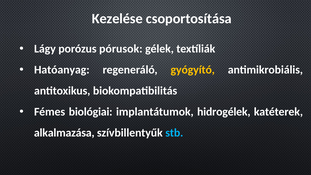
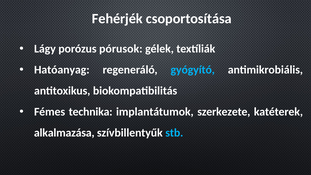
Kezelése: Kezelése -> Fehérjék
gyógyító colour: yellow -> light blue
biológiai: biológiai -> technika
hidrogélek: hidrogélek -> szerkezete
